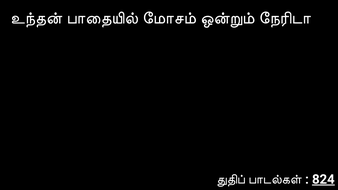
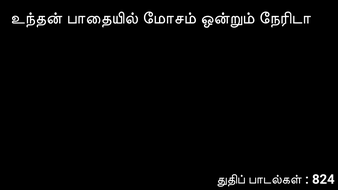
824 underline: present -> none
